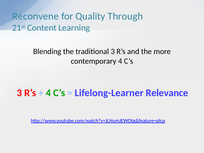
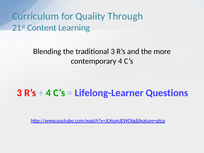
Reconvene: Reconvene -> Curriculum
Relevance: Relevance -> Questions
